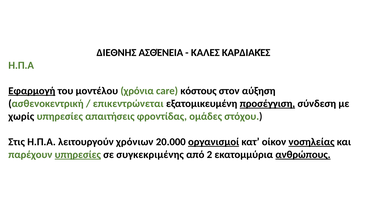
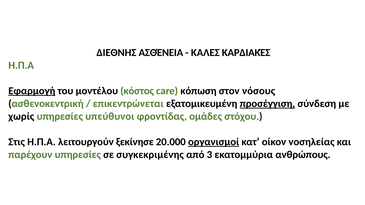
χρόνια: χρόνια -> κόστος
κόστους: κόστους -> κόπωση
αύξηση: αύξηση -> νόσους
απαιτήσεις: απαιτήσεις -> υπεύθυνοι
χρόνιων: χρόνιων -> ξεκίνησε
νοσηλείας underline: present -> none
υπηρεσίες at (78, 155) underline: present -> none
2: 2 -> 3
ανθρώπους underline: present -> none
